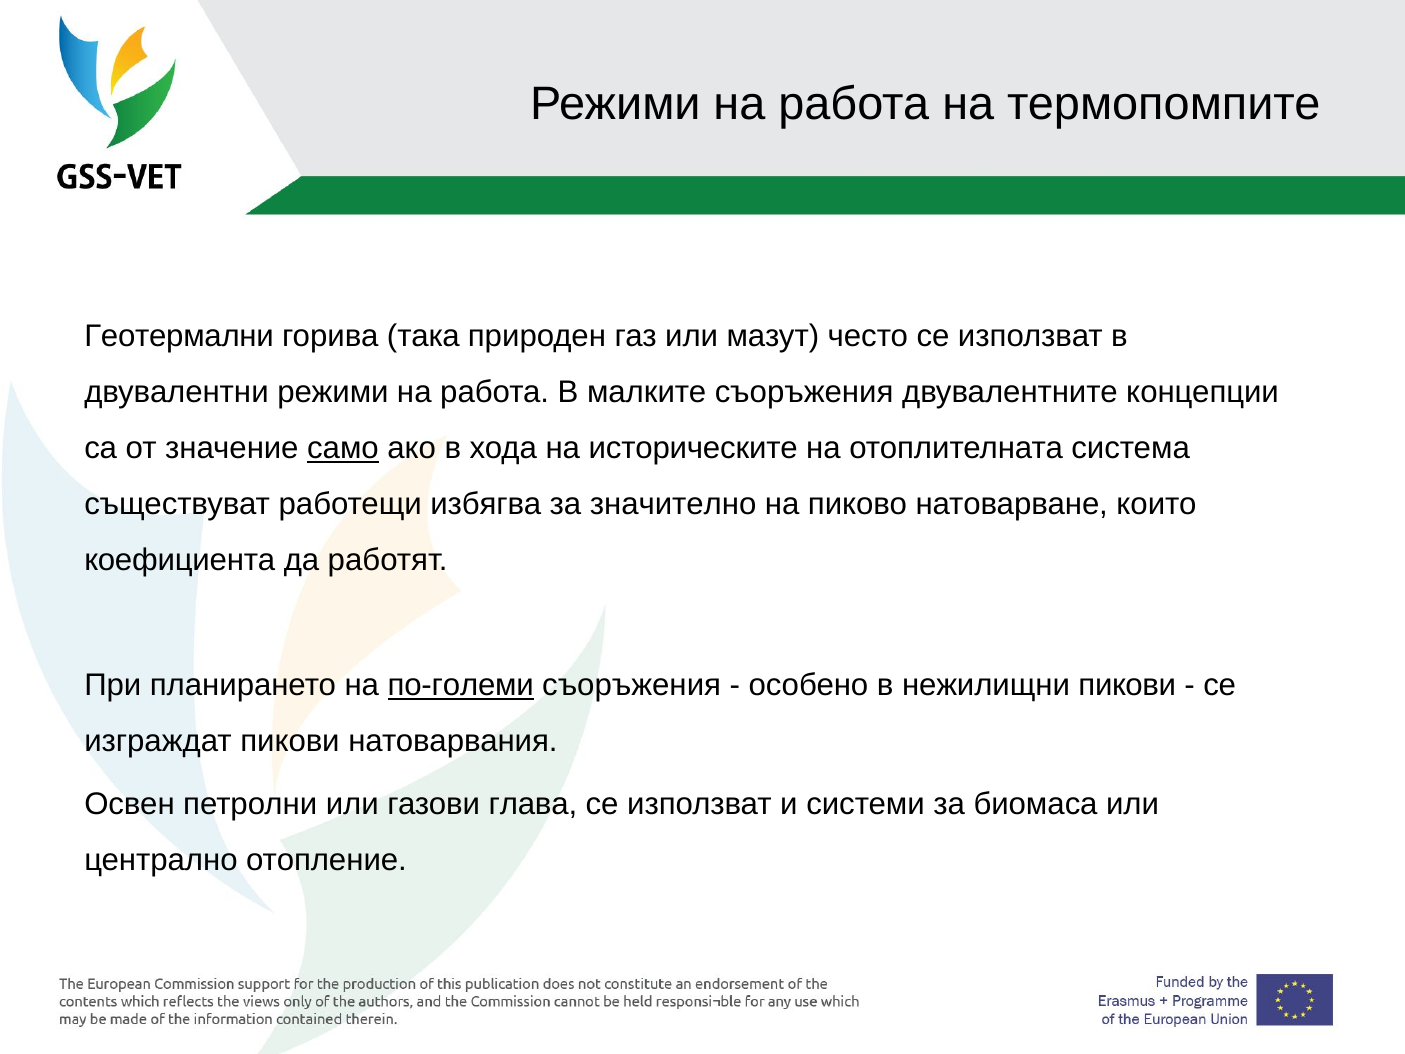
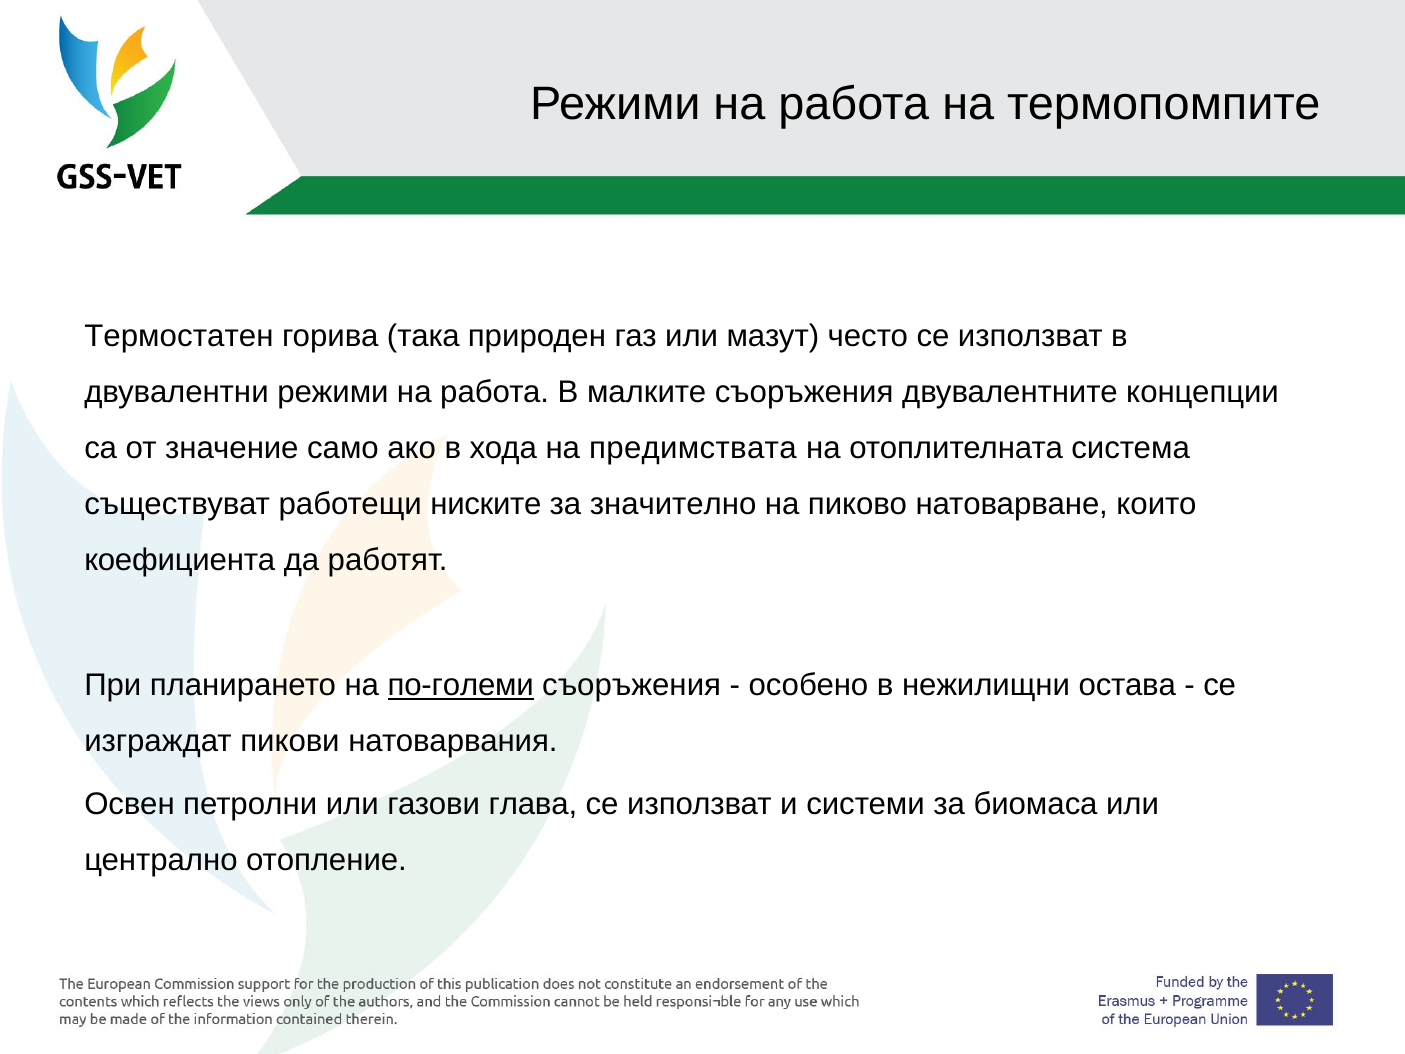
Геотермални: Геотермални -> Термостатен
само underline: present -> none
историческите: историческите -> предимствата
избягва: избягва -> ниските
нежилищни пикови: пикови -> остава
